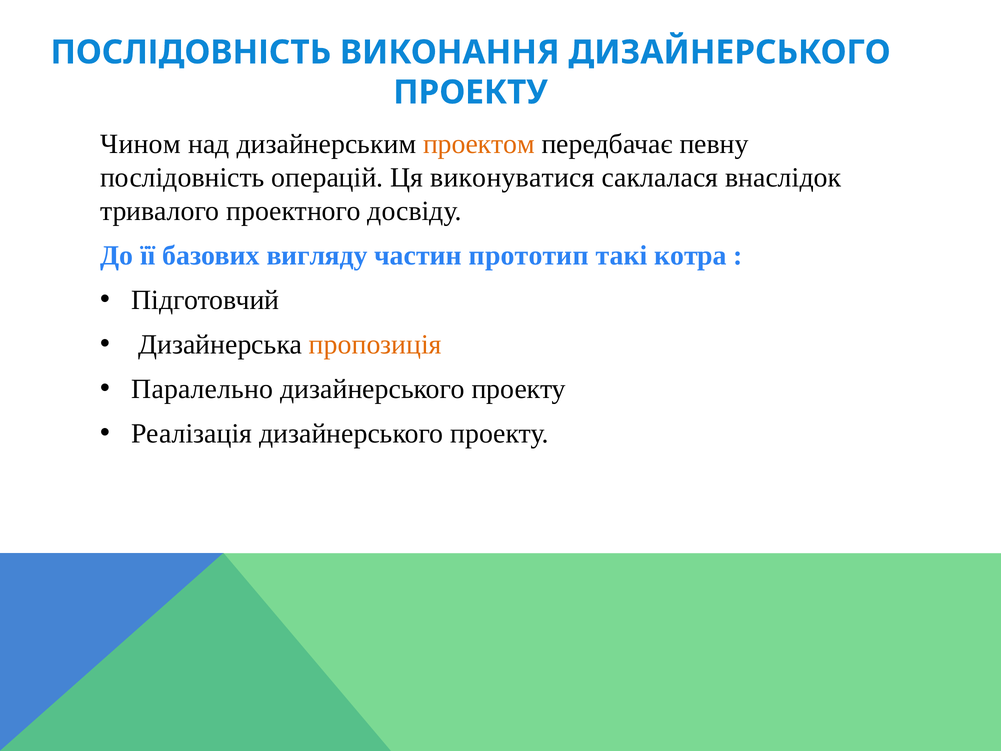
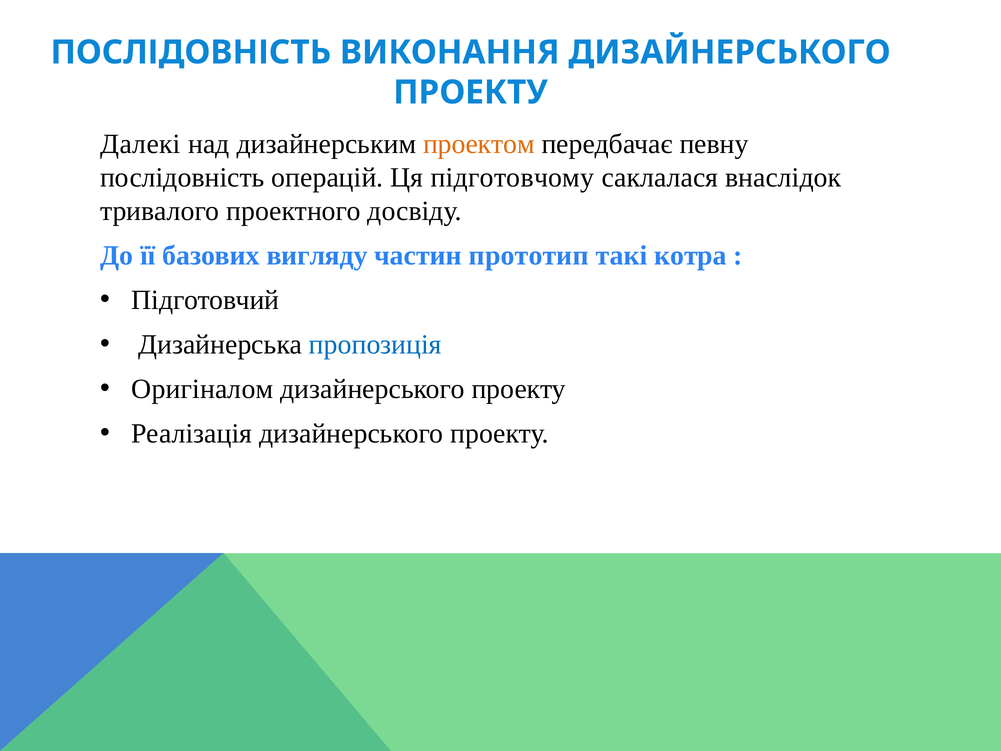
Чином: Чином -> Далекі
виконуватися: виконуватися -> підготовчому
пропозиція colour: orange -> blue
Паралельно: Паралельно -> Оригіналом
